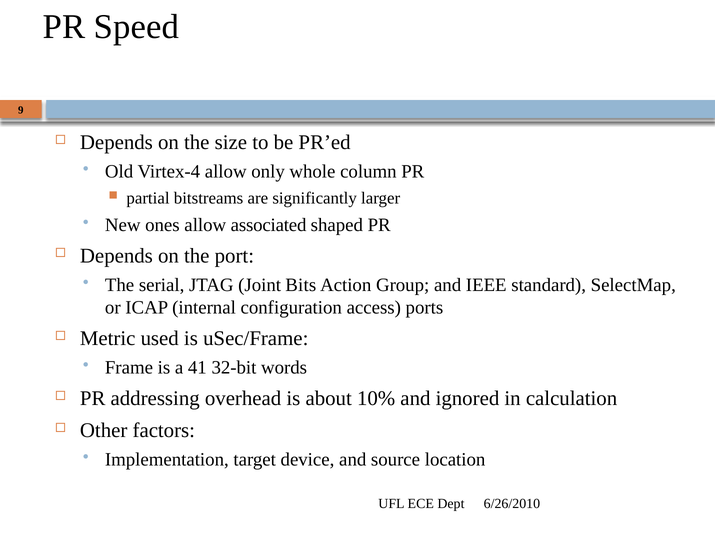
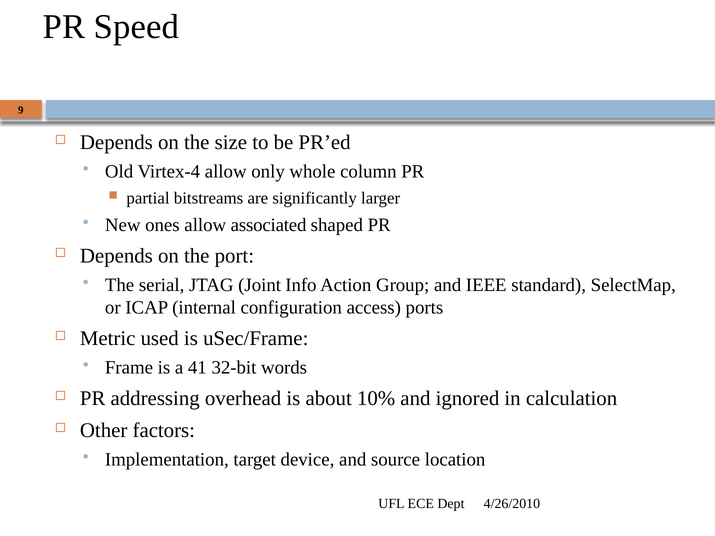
Bits: Bits -> Info
6/26/2010: 6/26/2010 -> 4/26/2010
